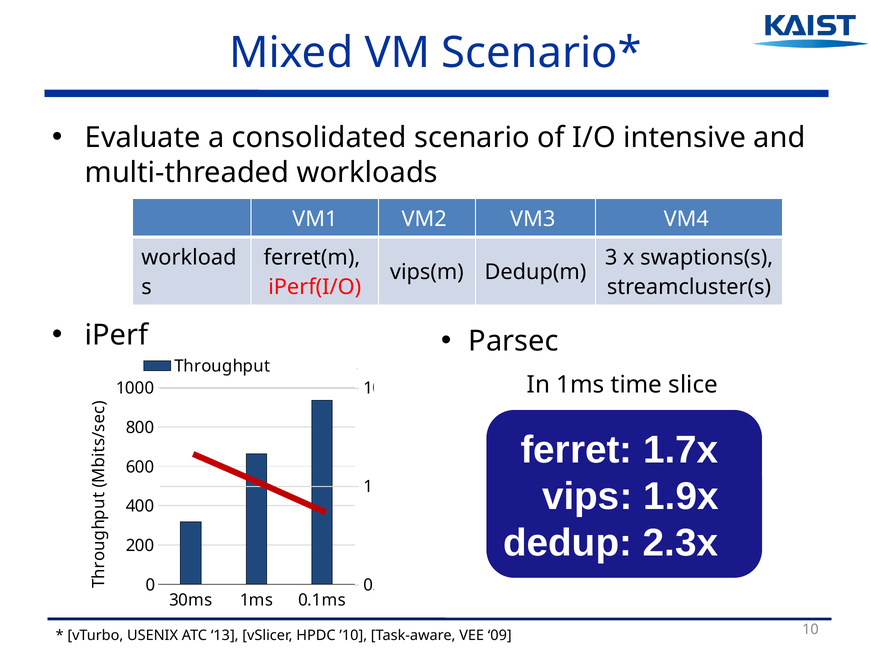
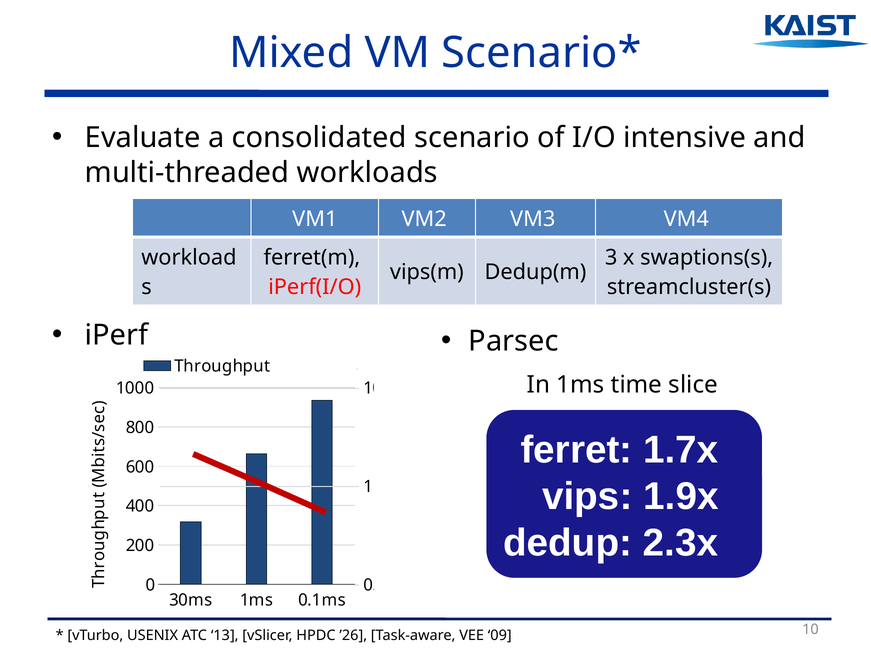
’10: ’10 -> ’26
